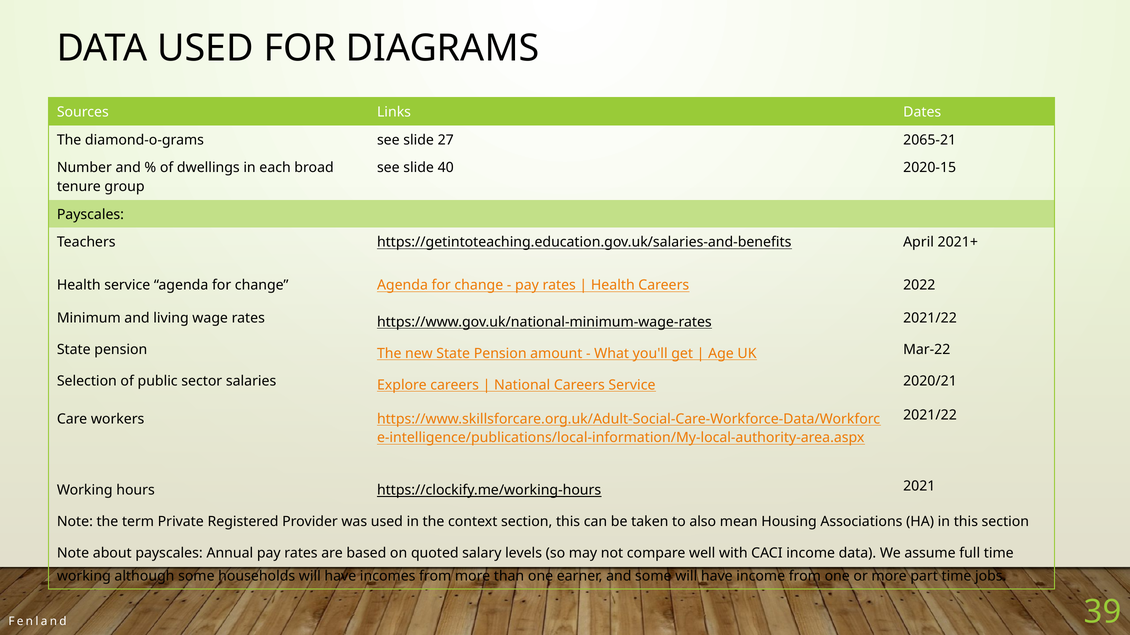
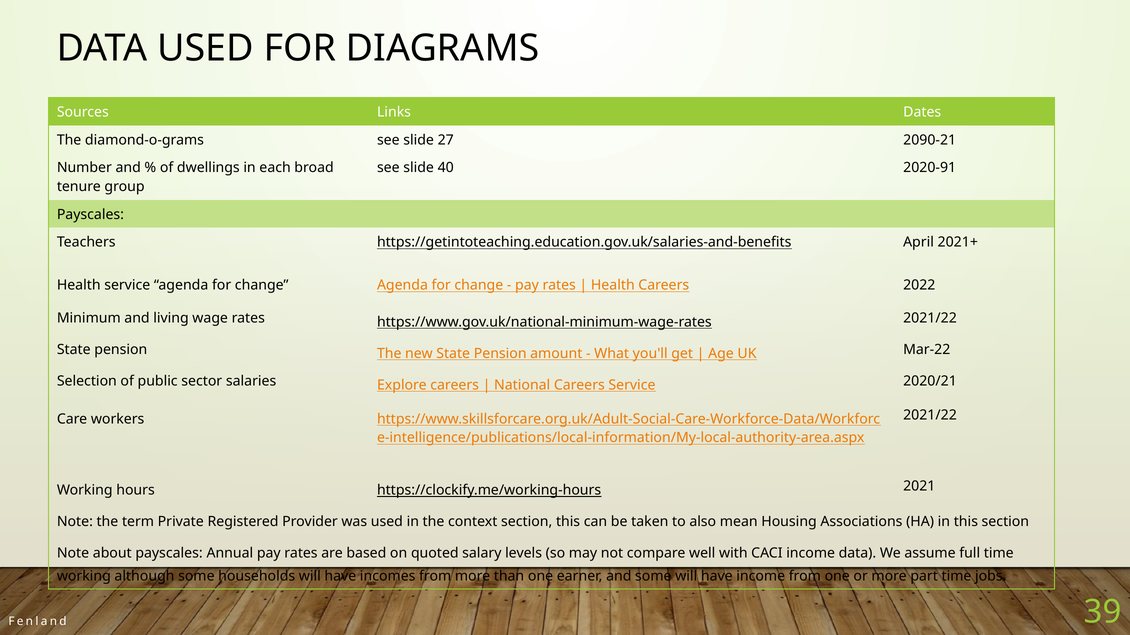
2065-21: 2065-21 -> 2090-21
2020-15: 2020-15 -> 2020-91
